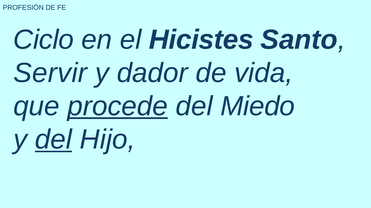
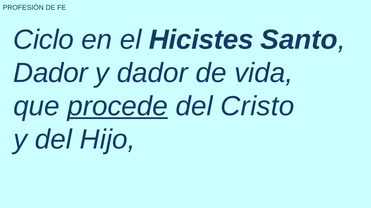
Servir at (50, 73): Servir -> Dador
Miedo: Miedo -> Cristo
del at (53, 140) underline: present -> none
